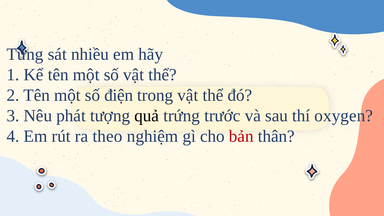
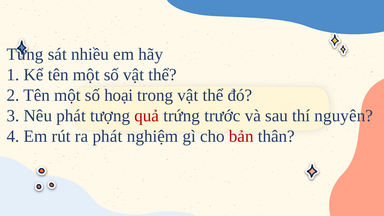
điện: điện -> hoại
quả colour: black -> red
oxygen: oxygen -> nguyên
ra theo: theo -> phát
